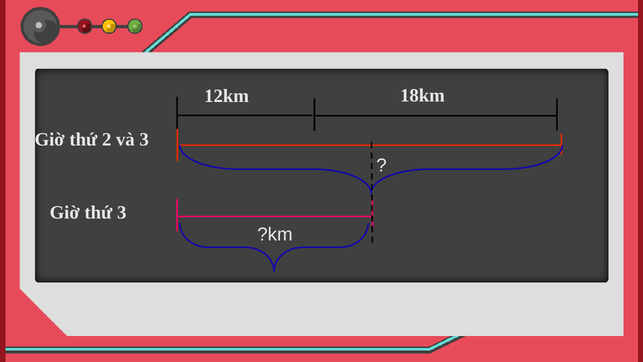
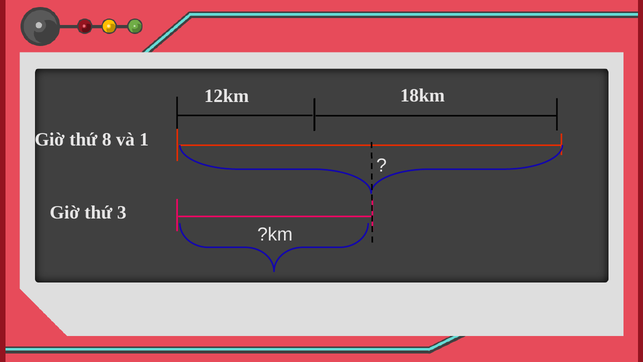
2: 2 -> 8
và 3: 3 -> 1
